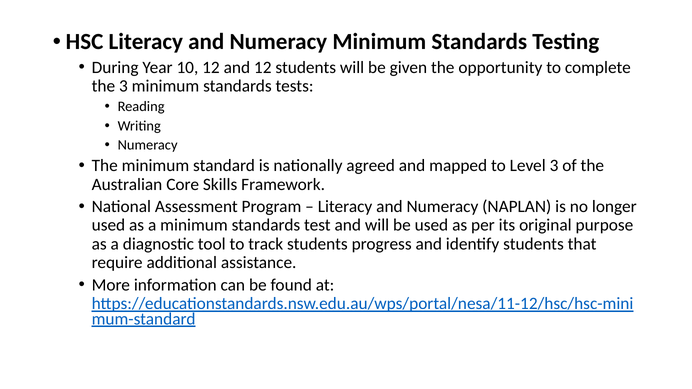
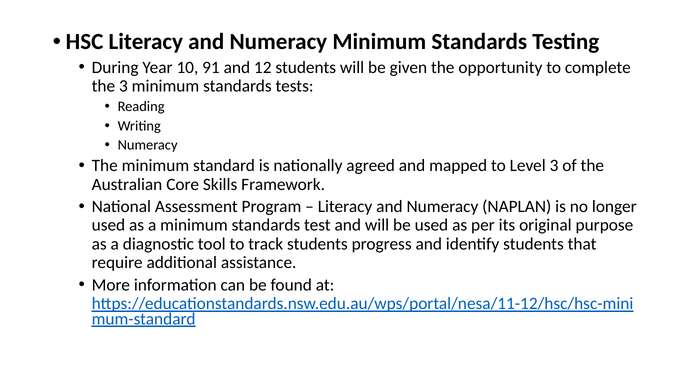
10 12: 12 -> 91
